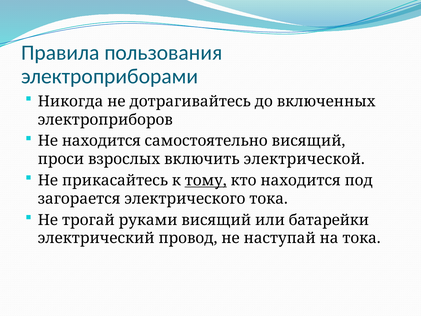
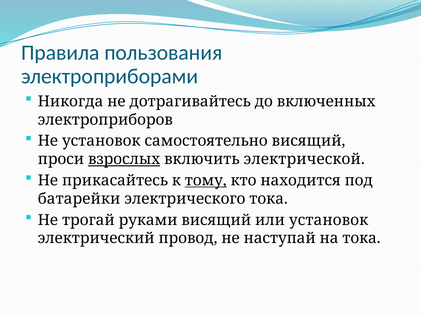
Не находится: находится -> установок
взрослых underline: none -> present
загорается: загорается -> батарейки
или батарейки: батарейки -> установок
